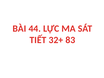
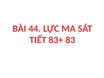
32+: 32+ -> 83+
